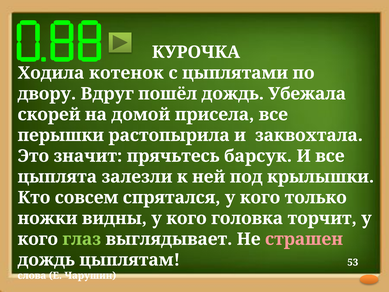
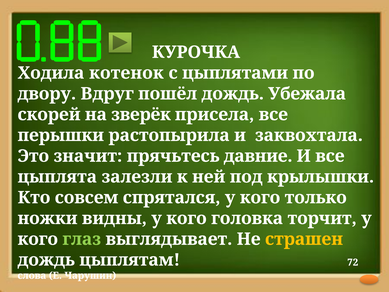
домой: домой -> зверёк
барсук: барсук -> давние
страшен colour: pink -> yellow
53: 53 -> 72
